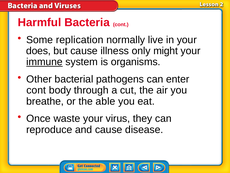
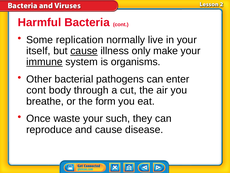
does: does -> itself
cause at (84, 51) underline: none -> present
might: might -> make
able: able -> form
virus: virus -> such
